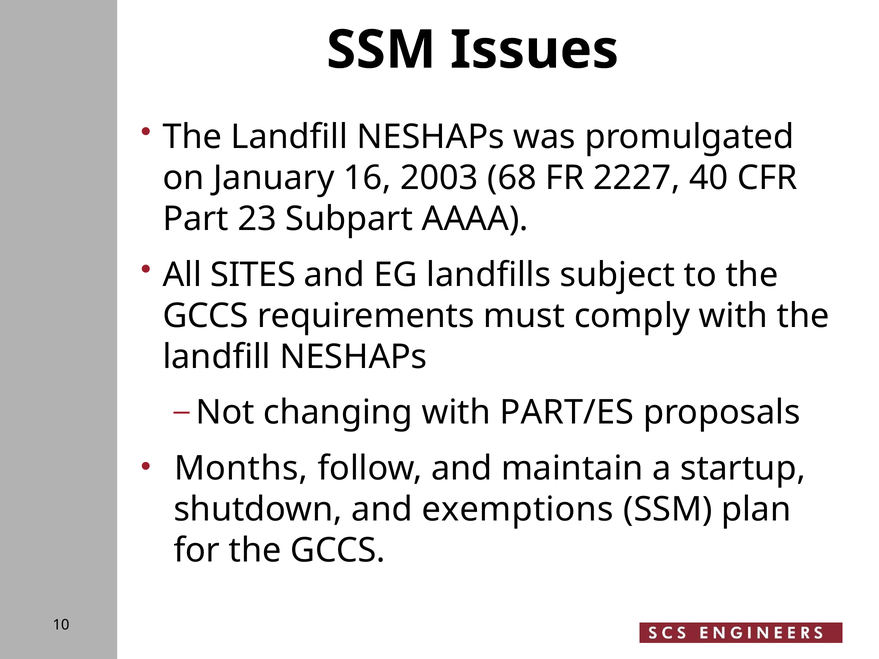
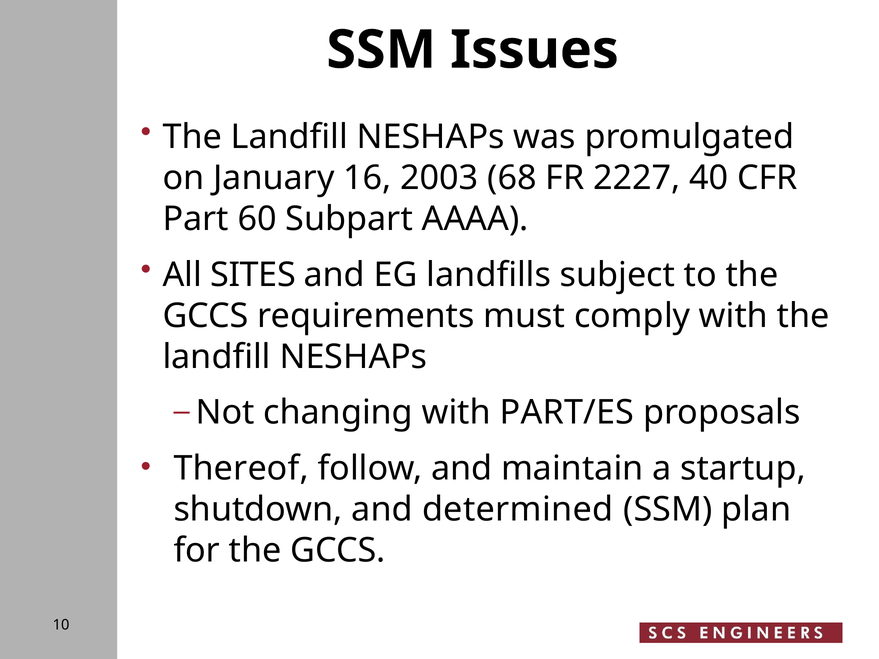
23: 23 -> 60
Months: Months -> Thereof
exemptions: exemptions -> determined
